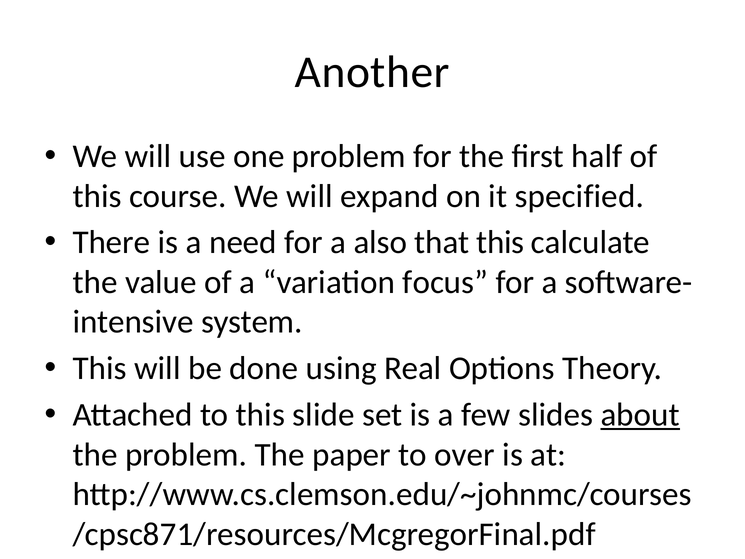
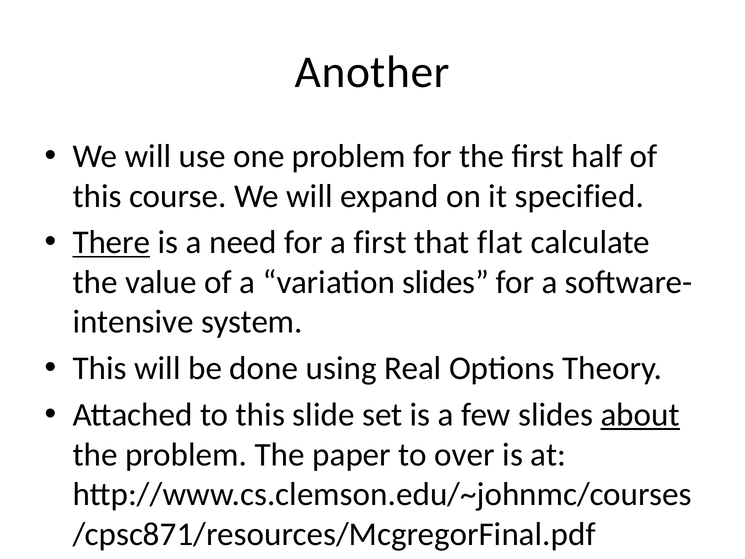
There underline: none -> present
a also: also -> first
that this: this -> flat
variation focus: focus -> slides
